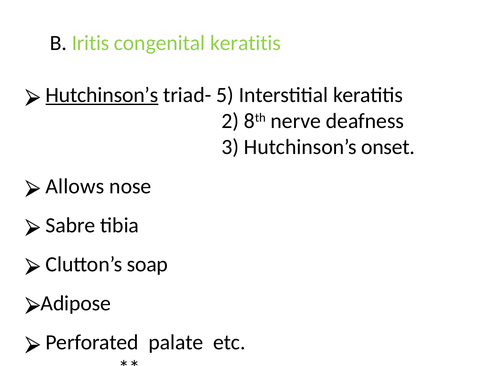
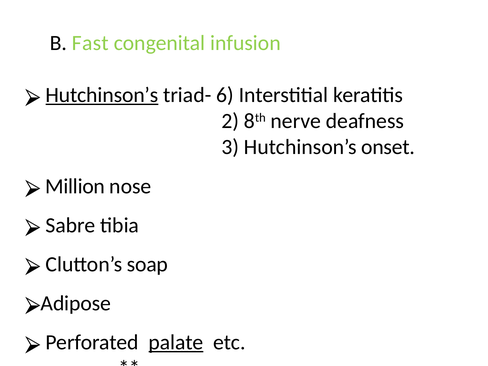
Iritis: Iritis -> Fast
congenital keratitis: keratitis -> infusion
5: 5 -> 6
Allows: Allows -> Million
palate underline: none -> present
